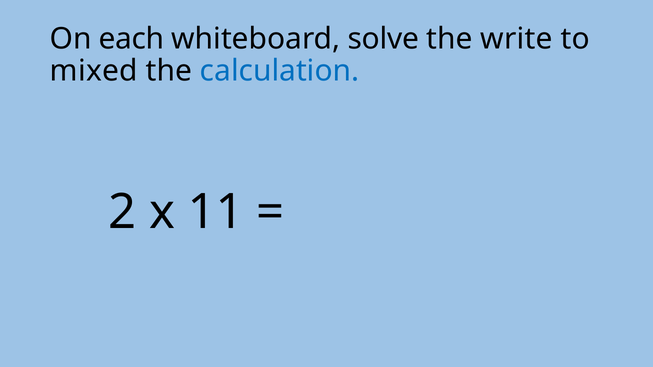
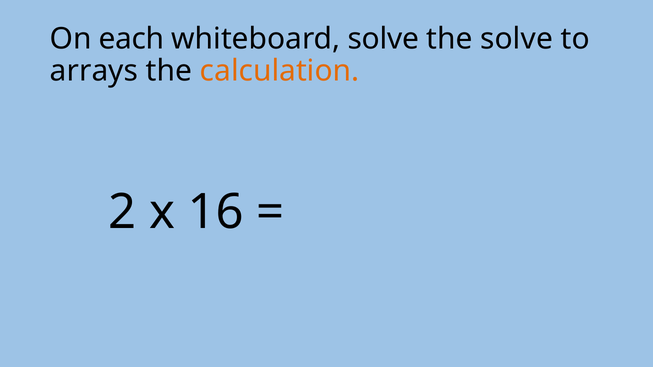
the write: write -> solve
mixed: mixed -> arrays
calculation colour: blue -> orange
11: 11 -> 16
